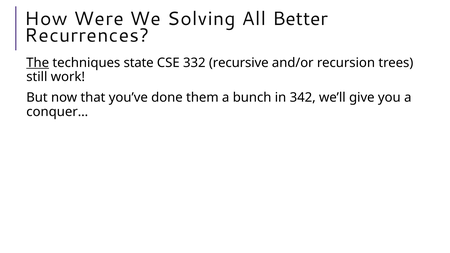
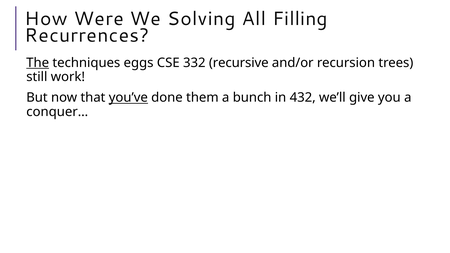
Better: Better -> Filling
state: state -> eggs
you’ve underline: none -> present
342: 342 -> 432
